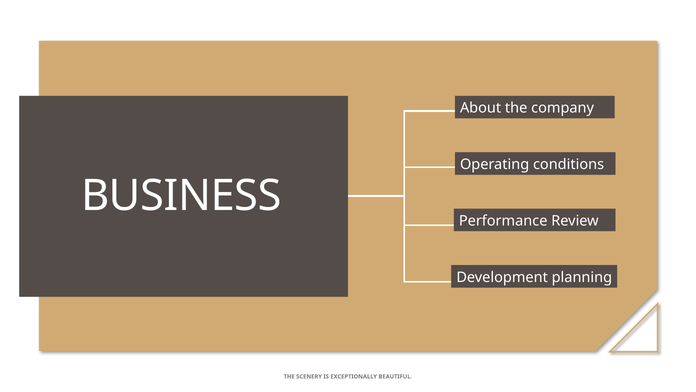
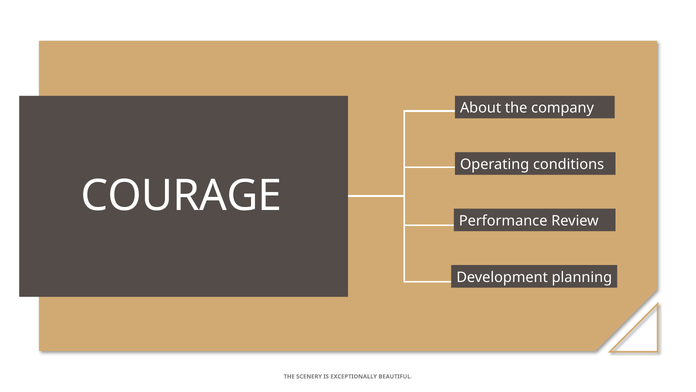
BUSINESS: BUSINESS -> COURAGE
